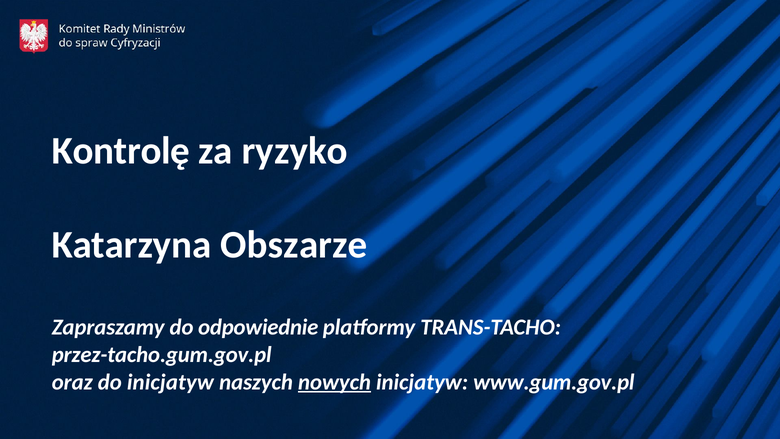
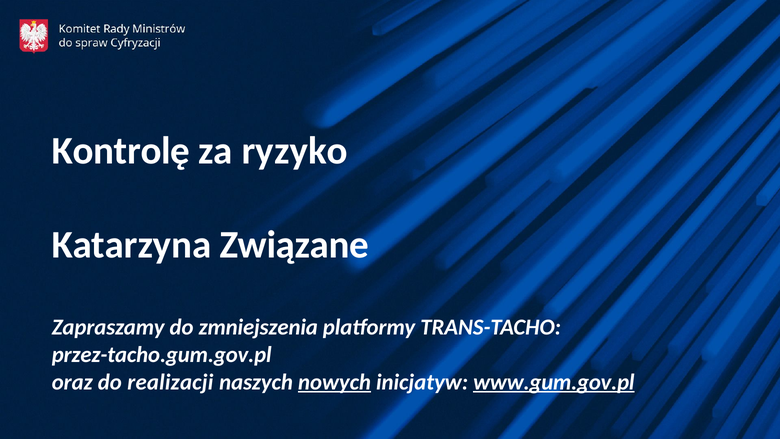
Obszarze: Obszarze -> Związane
odpowiednie: odpowiednie -> zmniejszenia
do inicjatyw: inicjatyw -> realizacji
www.gum.gov.pl underline: none -> present
